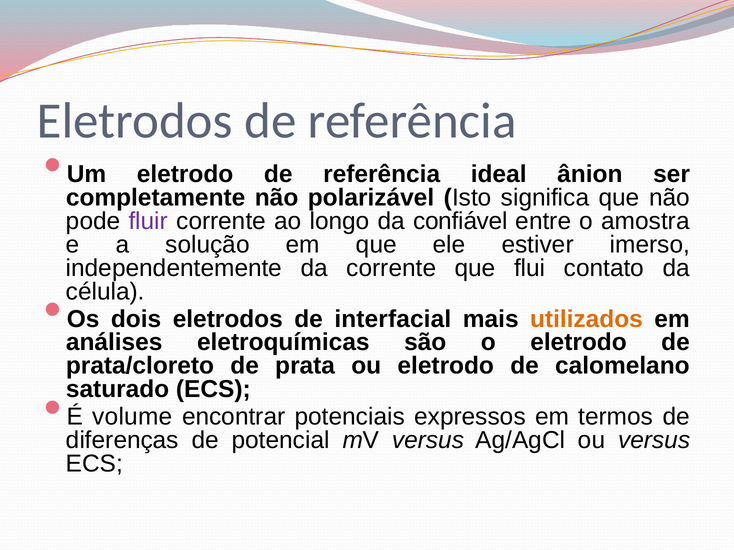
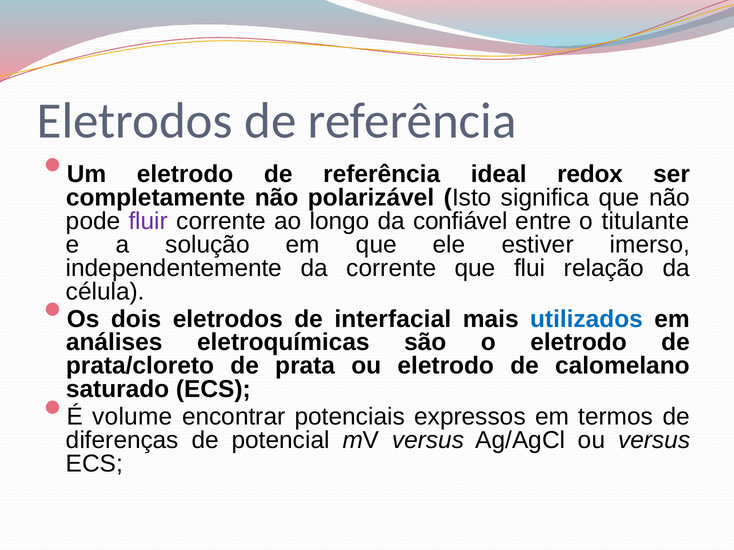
ânion: ânion -> redox
amostra: amostra -> titulante
contato: contato -> relação
utilizados colour: orange -> blue
